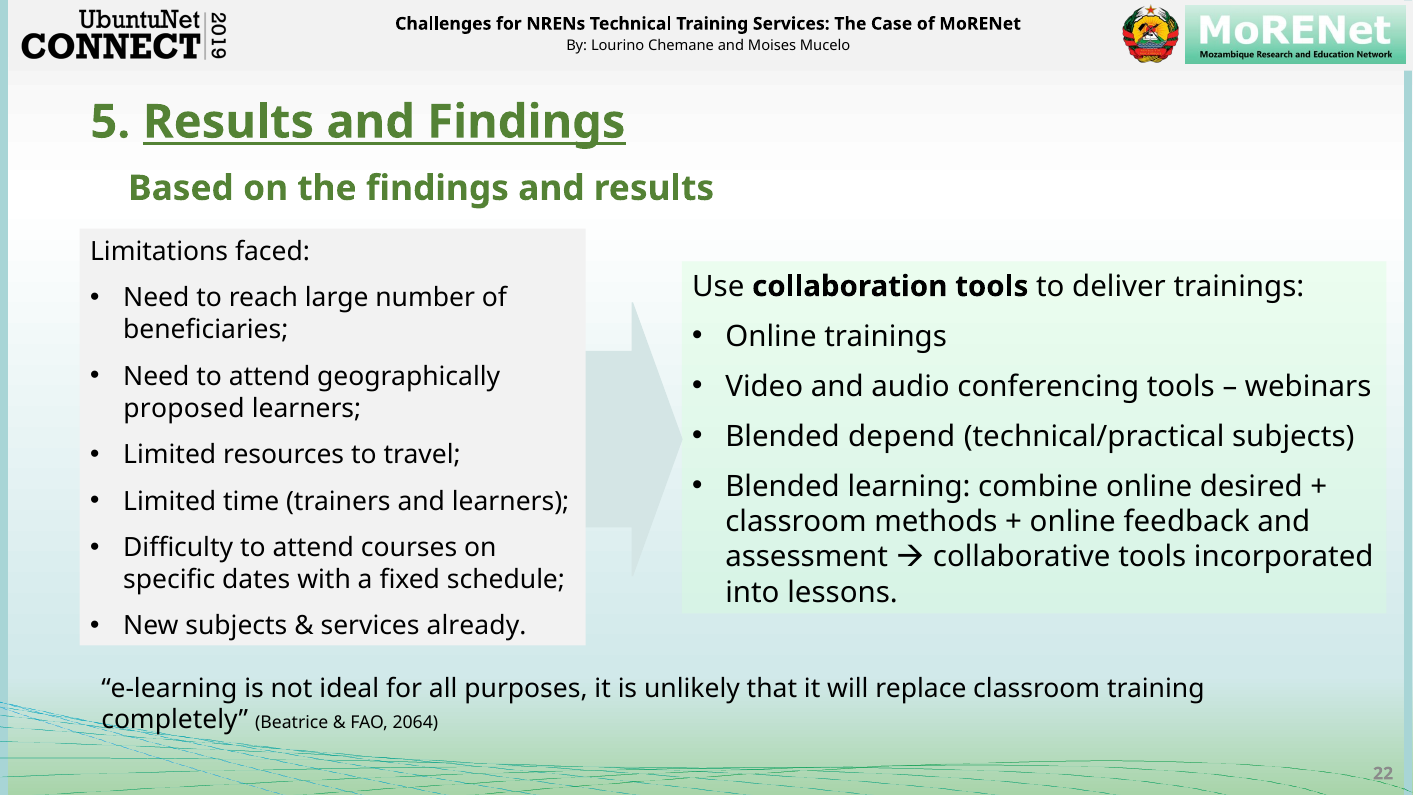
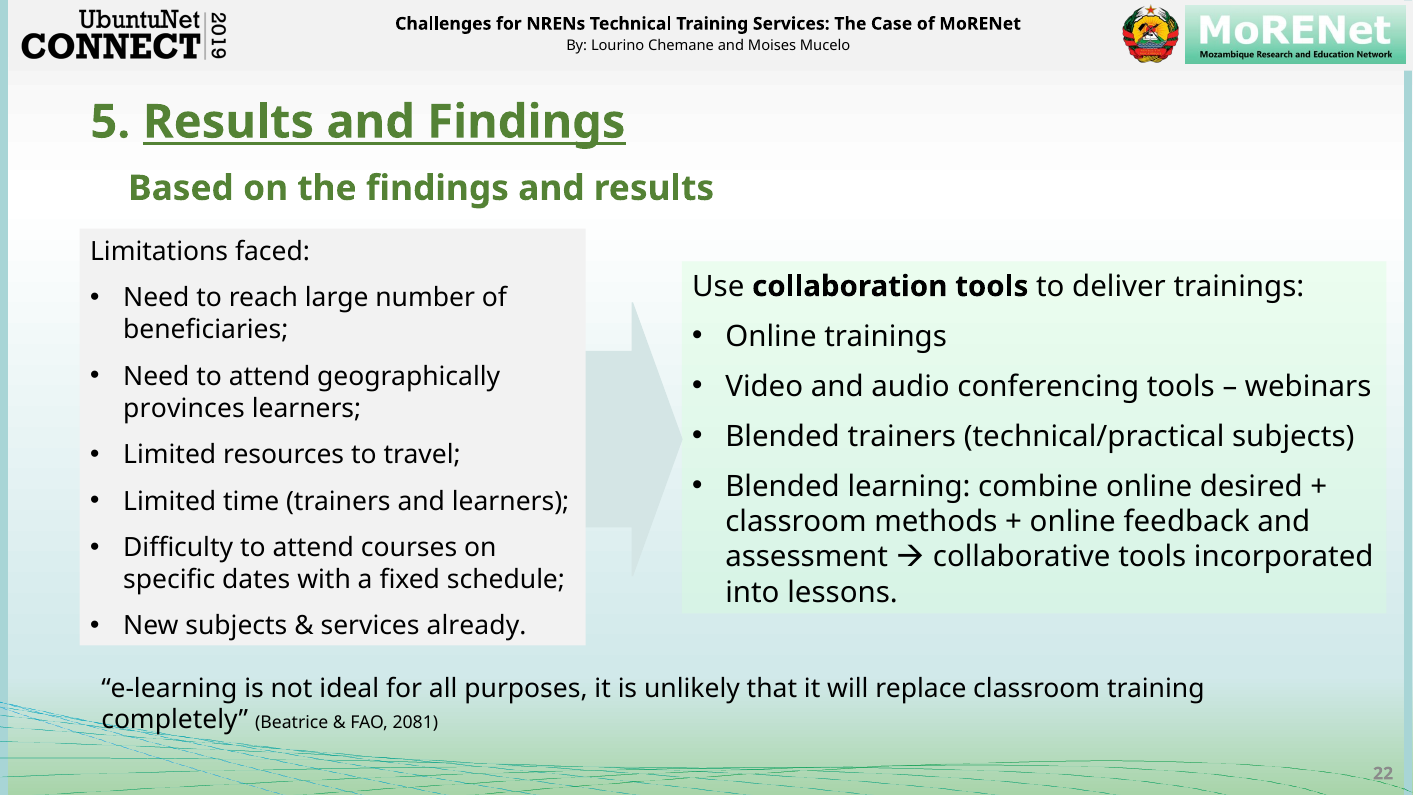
proposed: proposed -> provinces
Blended depend: depend -> trainers
2064: 2064 -> 2081
